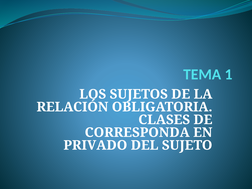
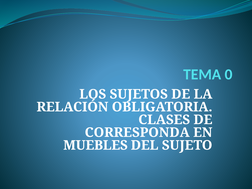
1: 1 -> 0
PRIVADO: PRIVADO -> MUEBLES
